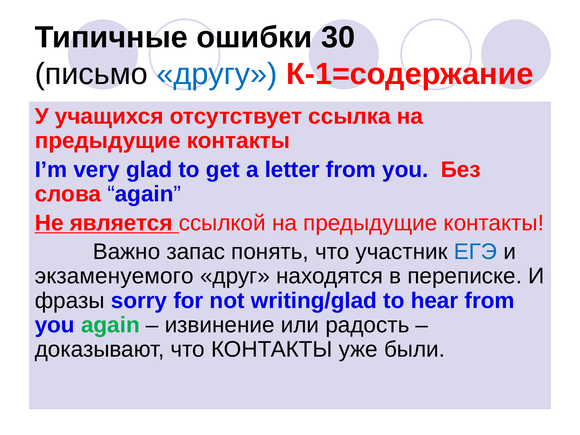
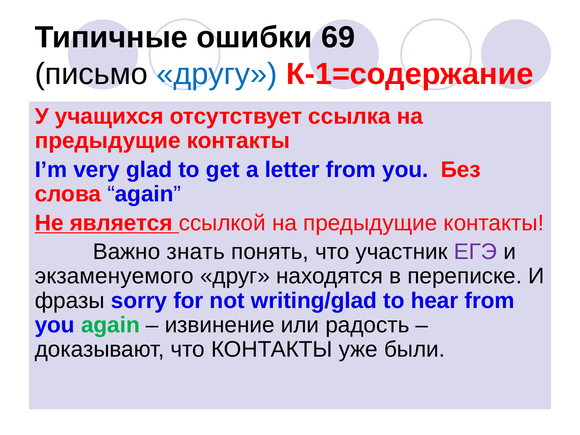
30: 30 -> 69
запас: запас -> знать
ЕГЭ colour: blue -> purple
